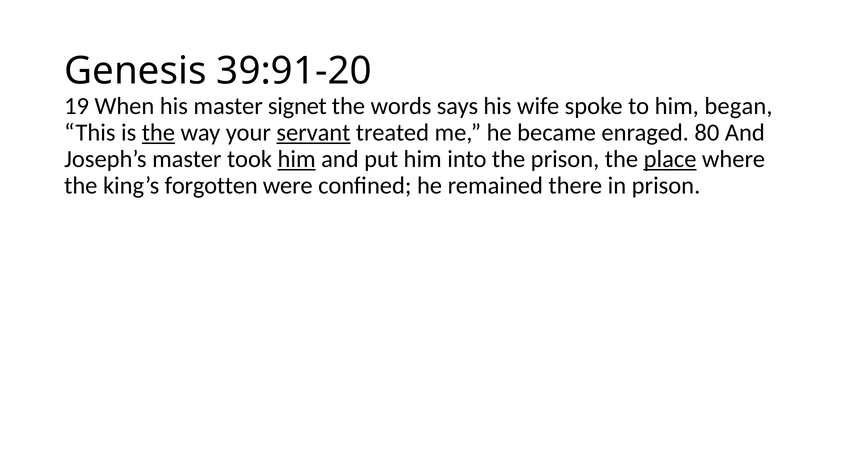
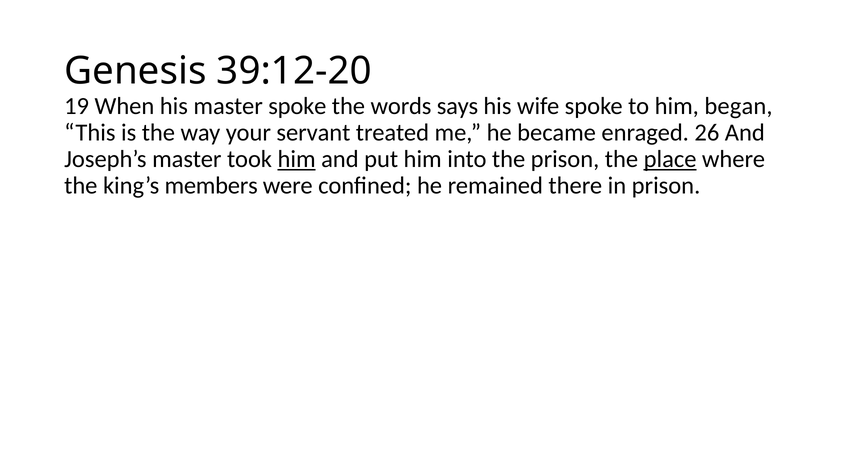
39:91-20: 39:91-20 -> 39:12-20
master signet: signet -> spoke
the at (158, 133) underline: present -> none
servant underline: present -> none
80: 80 -> 26
forgotten: forgotten -> members
